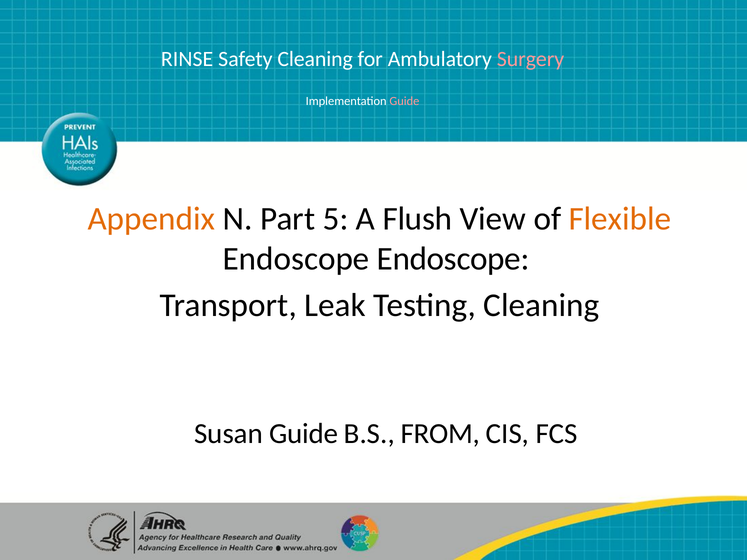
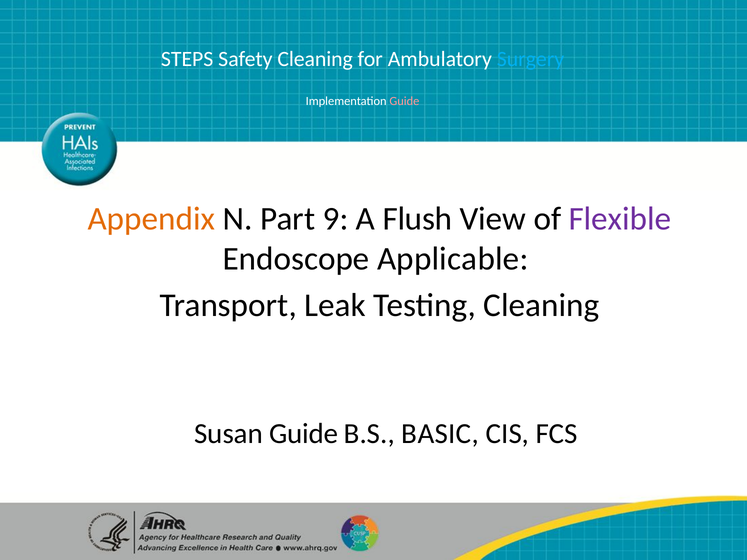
RINSE: RINSE -> STEPS
Surgery at (531, 59) colour: pink -> light blue
5: 5 -> 9
Flexible colour: orange -> purple
Endoscope Endoscope: Endoscope -> Applicable
FROM: FROM -> BASIC
